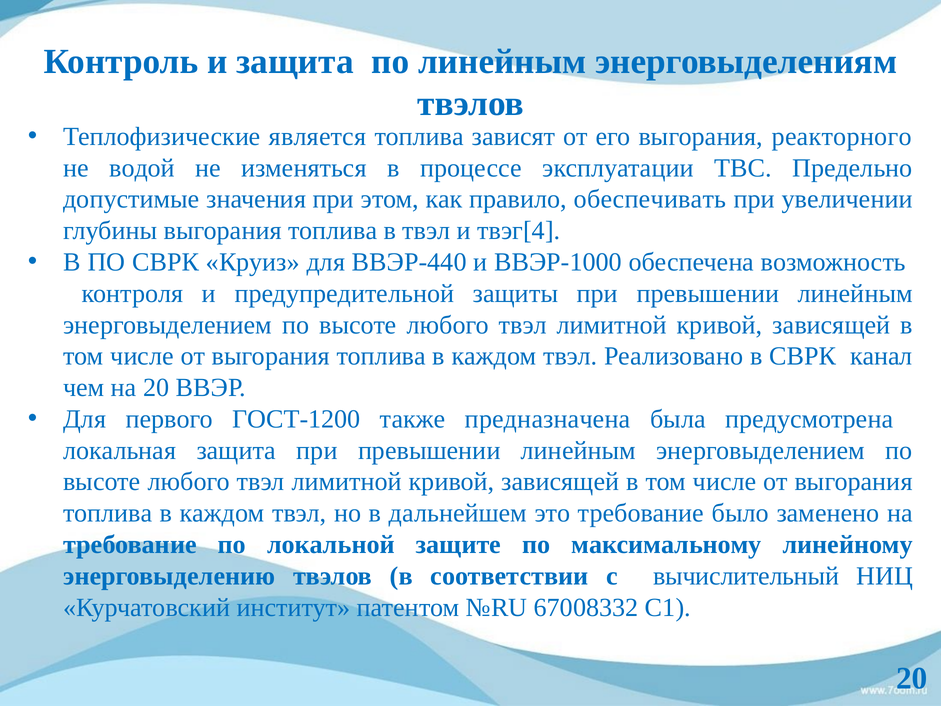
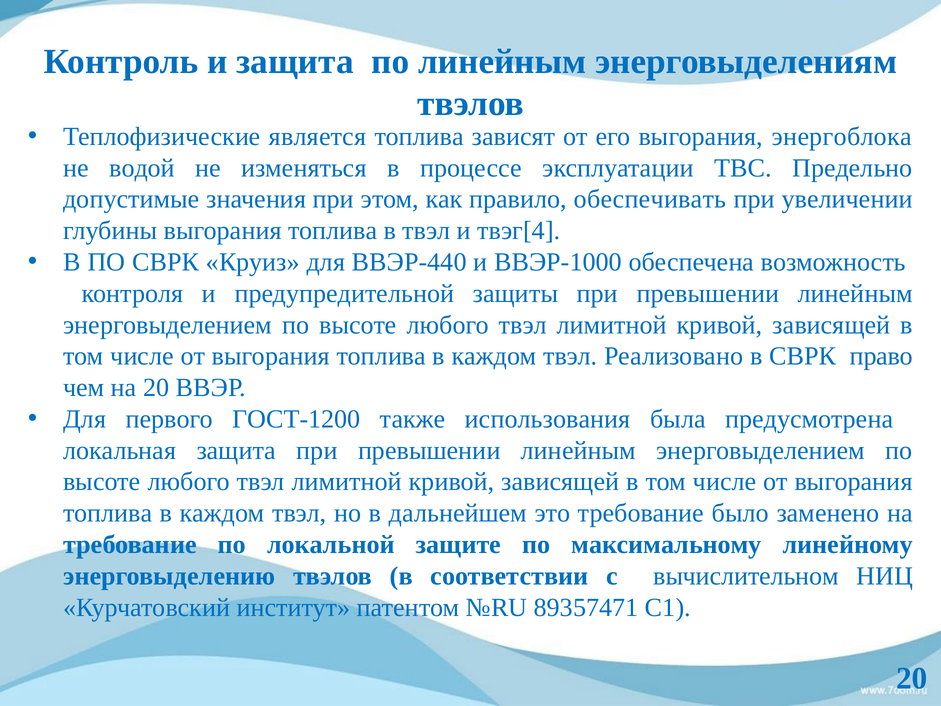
реакторного: реакторного -> энергоблока
канал: канал -> право
предназначена: предназначена -> использования
вычислительный: вычислительный -> вычислительном
67008332: 67008332 -> 89357471
